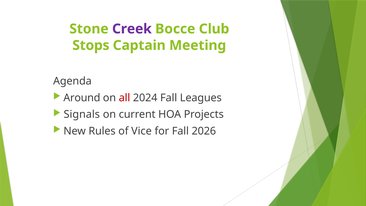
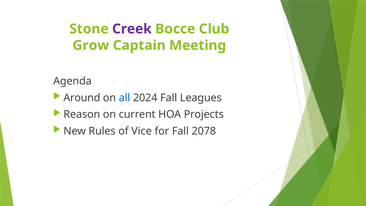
Stops: Stops -> Grow
all colour: red -> blue
Signals: Signals -> Reason
2026: 2026 -> 2078
